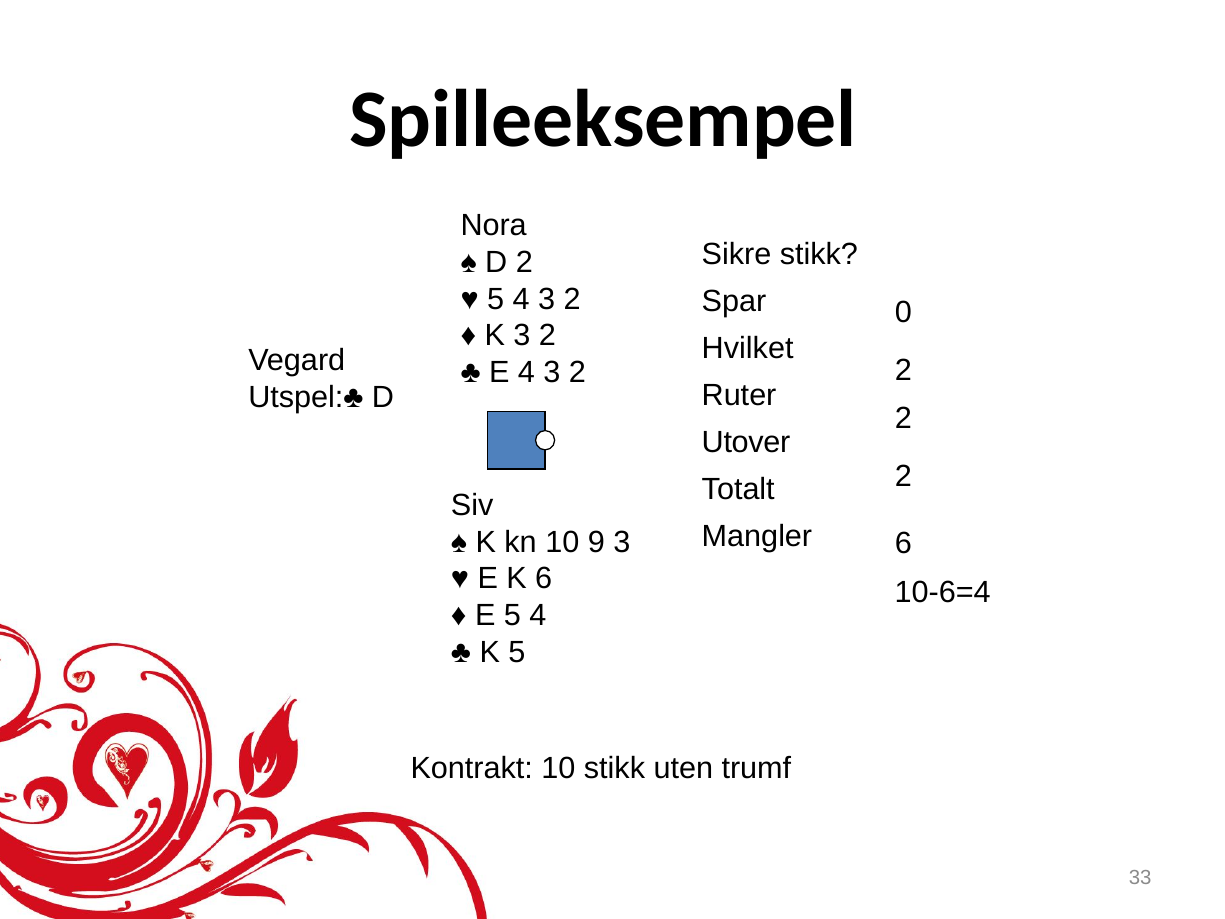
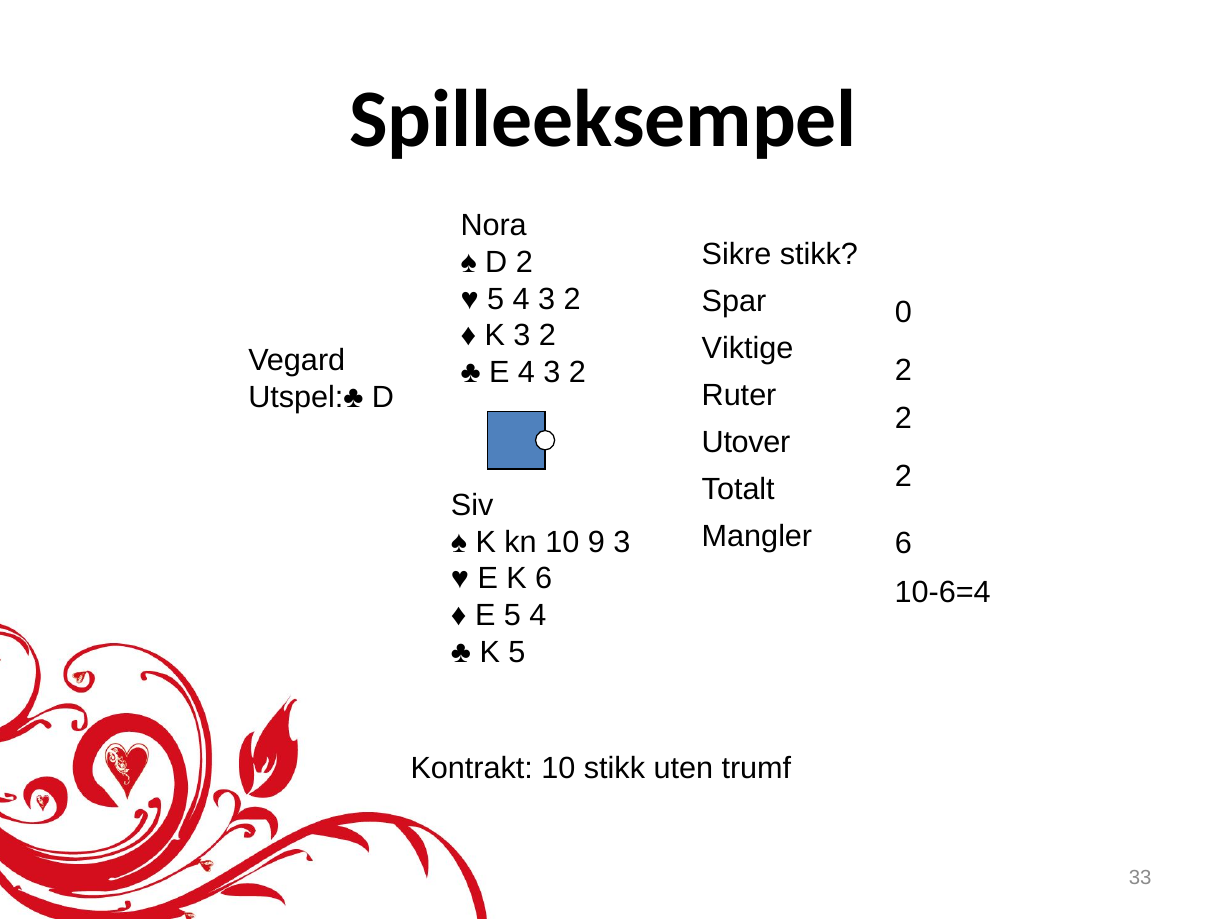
Hvilket: Hvilket -> Viktige
